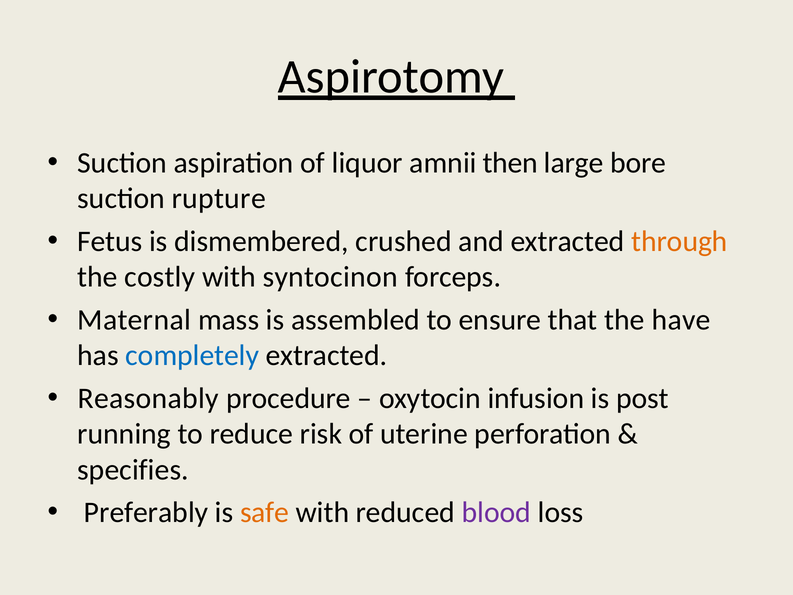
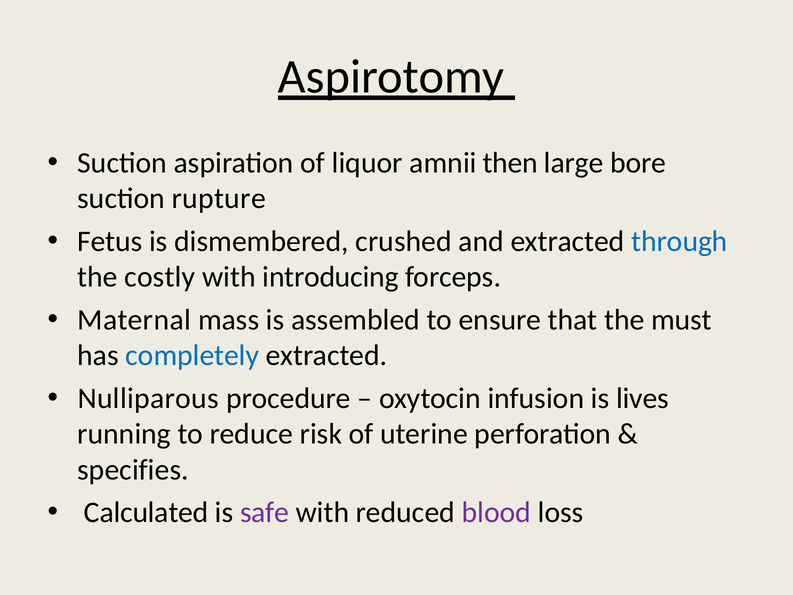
through colour: orange -> blue
syntocinon: syntocinon -> introducing
have: have -> must
Reasonably: Reasonably -> Nulliparous
post: post -> lives
Preferably: Preferably -> Calculated
safe colour: orange -> purple
